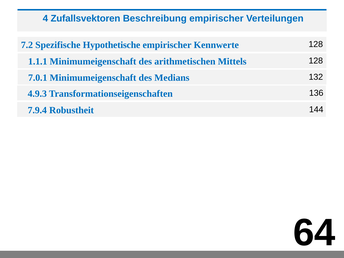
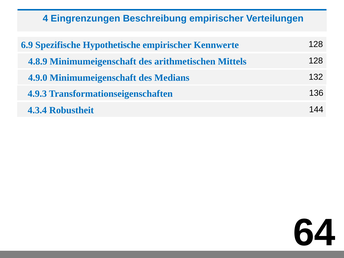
Zufallsvektoren: Zufallsvektoren -> Eingrenzungen
7.2: 7.2 -> 6.9
1.1.1: 1.1.1 -> 4.8.9
7.0.1: 7.0.1 -> 4.9.0
7.9.4: 7.9.4 -> 4.3.4
